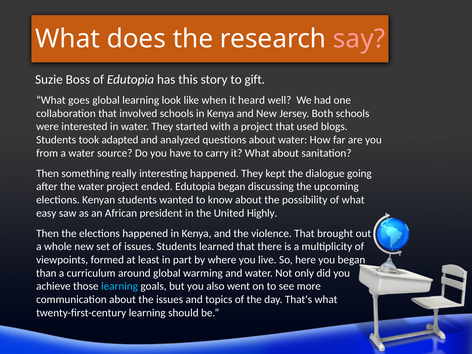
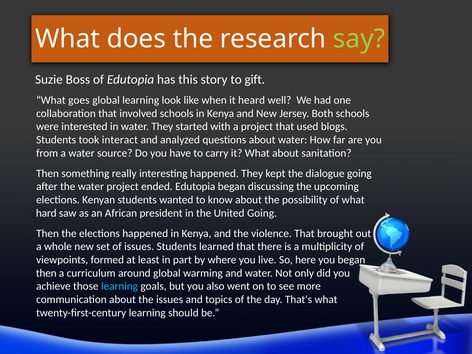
say colour: pink -> light green
adapted: adapted -> interact
easy: easy -> hard
United Highly: Highly -> Going
than at (46, 273): than -> then
